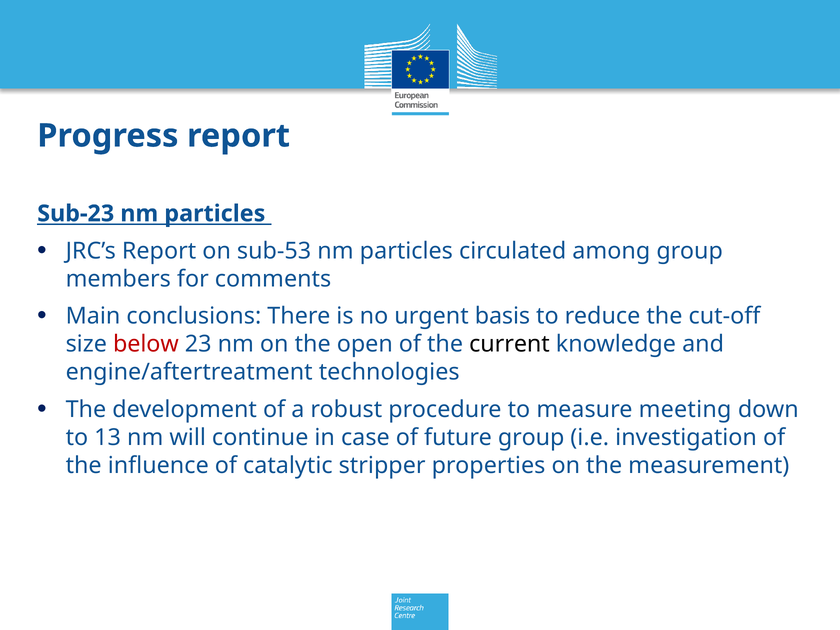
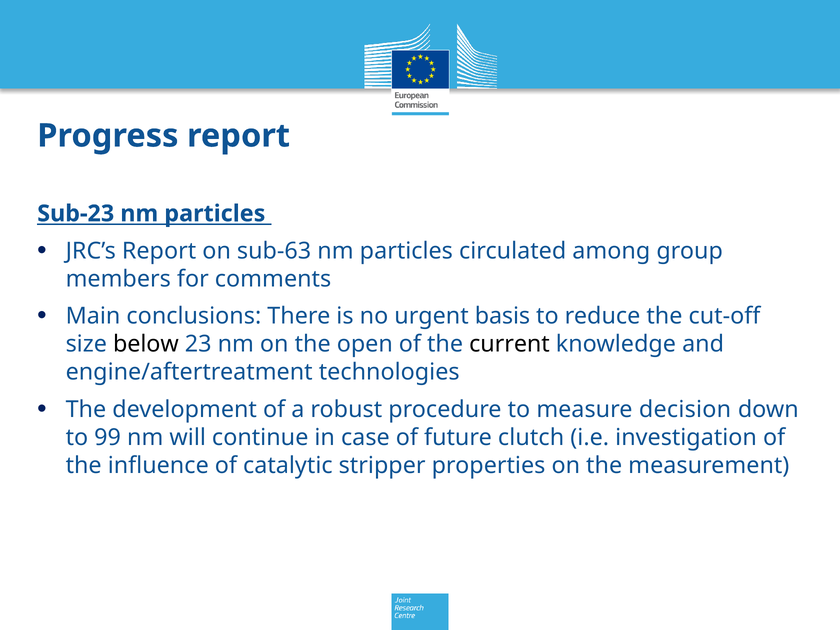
sub-53: sub-53 -> sub-63
below colour: red -> black
meeting: meeting -> decision
13: 13 -> 99
future group: group -> clutch
